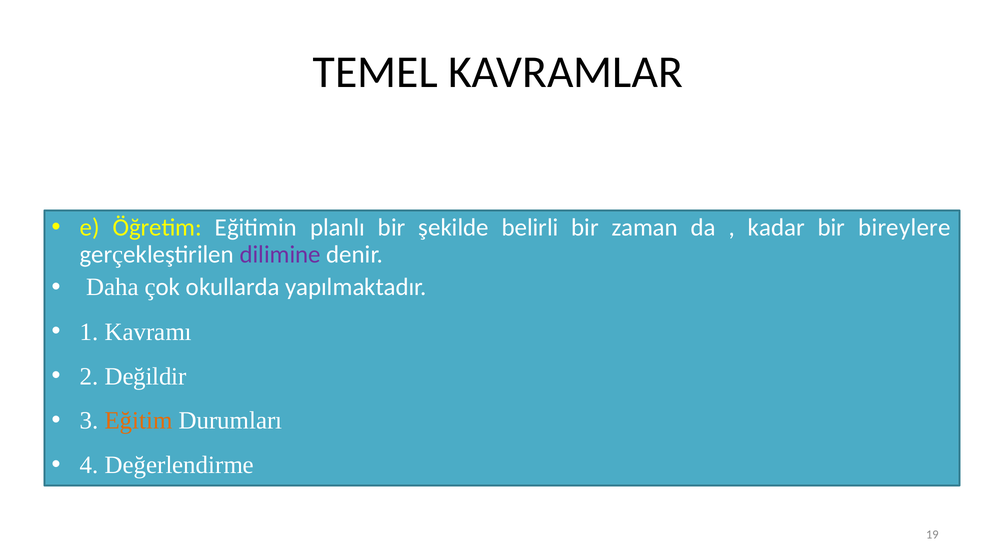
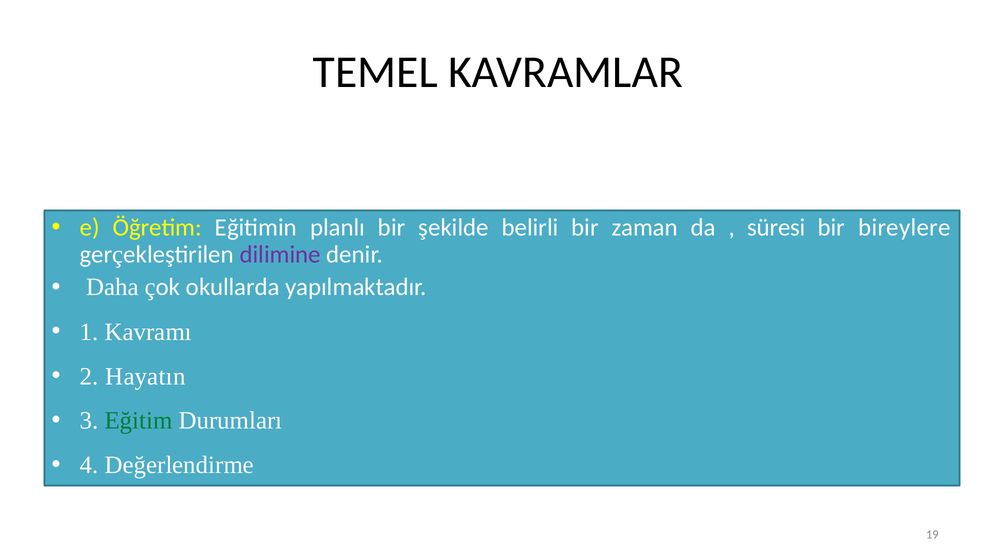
kadar: kadar -> süresi
Değildir: Değildir -> Hayatın
Eğitim colour: orange -> green
